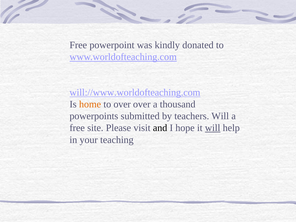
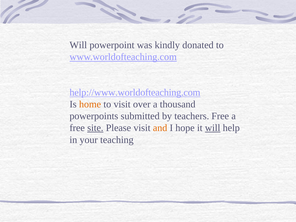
Free at (78, 45): Free -> Will
will://www.worldofteaching.com: will://www.worldofteaching.com -> help://www.worldofteaching.com
to over: over -> visit
teachers Will: Will -> Free
site underline: none -> present
and colour: black -> orange
